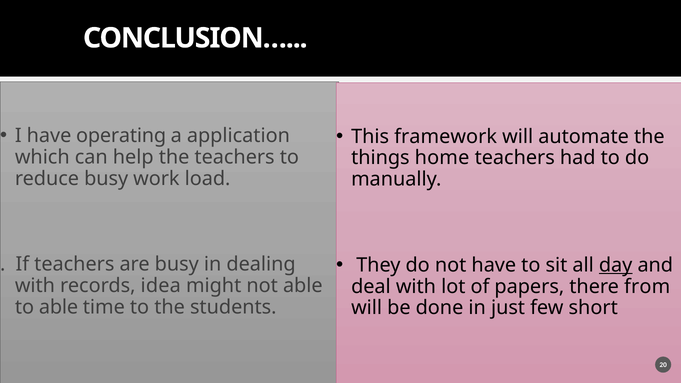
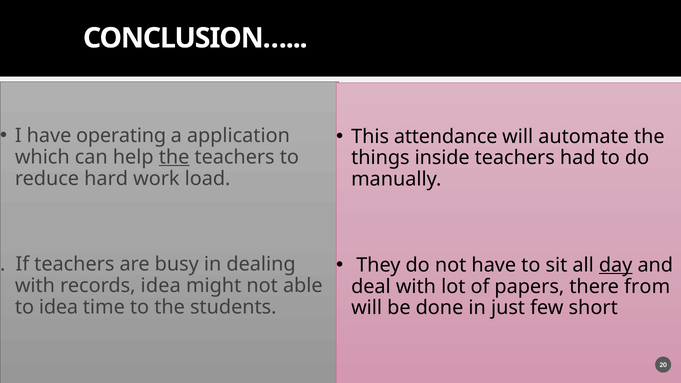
framework: framework -> attendance
the at (174, 157) underline: none -> present
home: home -> inside
reduce busy: busy -> hard
to able: able -> idea
